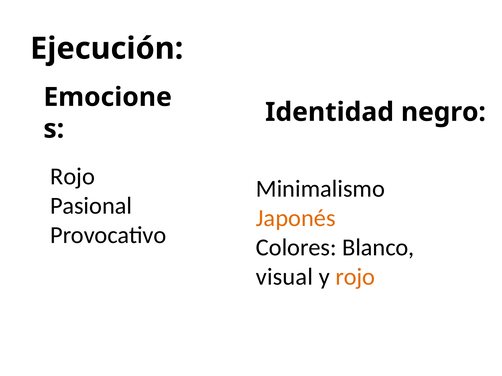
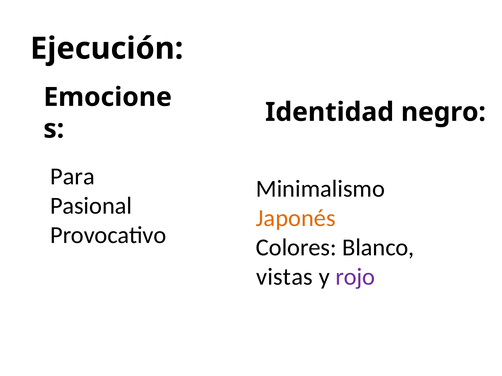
Rojo at (73, 177): Rojo -> Para
visual: visual -> vistas
rojo at (355, 277) colour: orange -> purple
